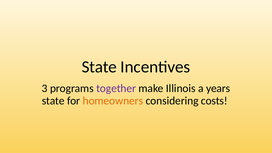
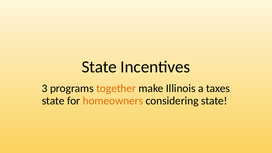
together colour: purple -> orange
years: years -> taxes
considering costs: costs -> state
